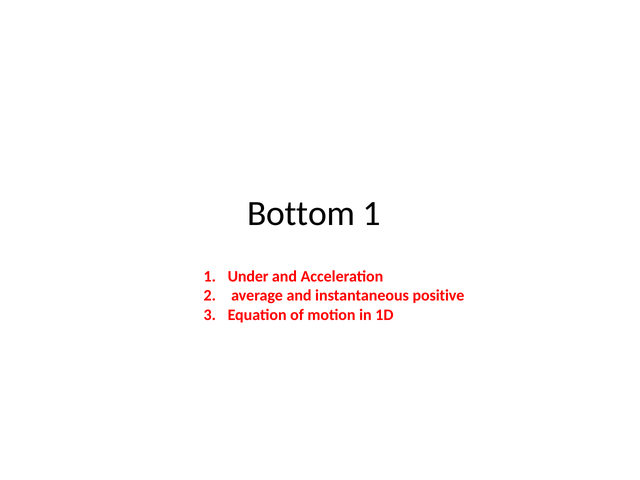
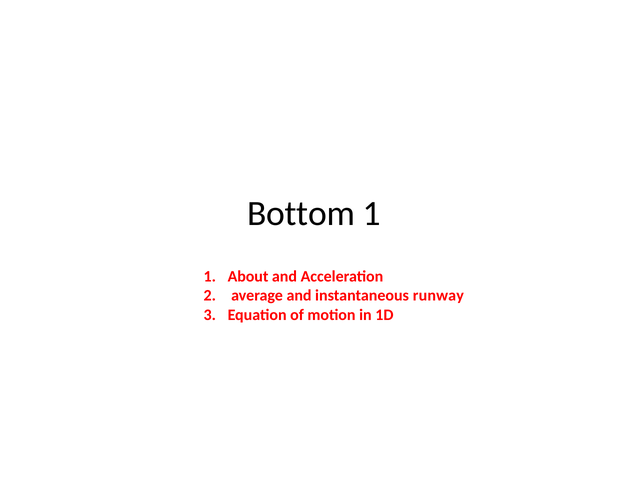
Under: Under -> About
positive: positive -> runway
